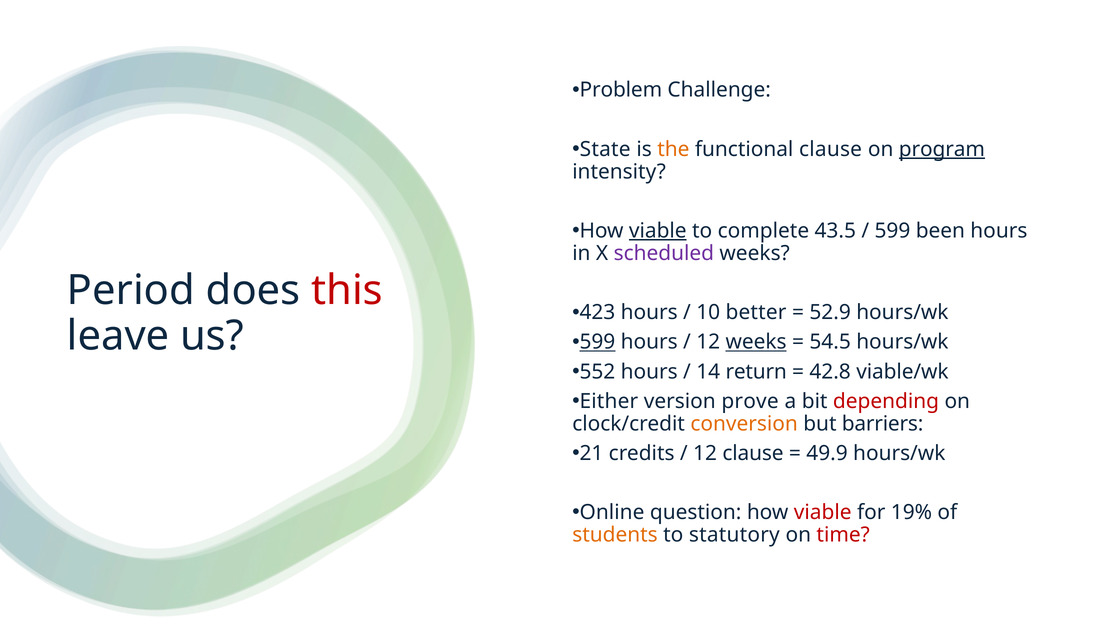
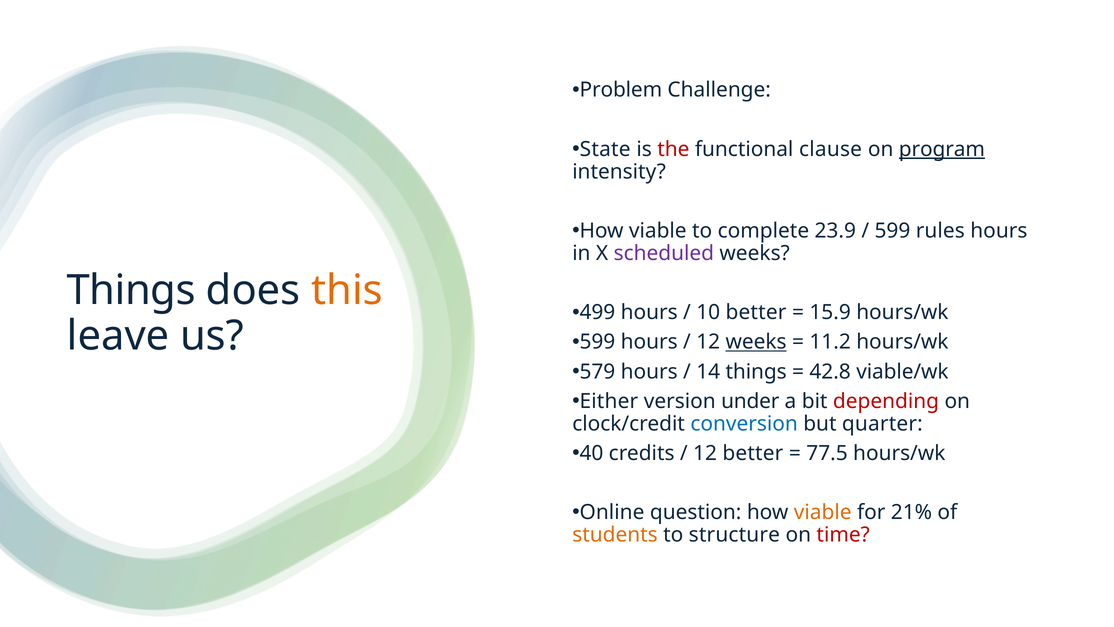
the colour: orange -> red
viable at (658, 231) underline: present -> none
43.5: 43.5 -> 23.9
been: been -> rules
Period at (131, 290): Period -> Things
this colour: red -> orange
423: 423 -> 499
52.9: 52.9 -> 15.9
599 at (597, 342) underline: present -> none
54.5: 54.5 -> 11.2
552: 552 -> 579
14 return: return -> things
prove: prove -> under
conversion colour: orange -> blue
barriers: barriers -> quarter
21: 21 -> 40
12 clause: clause -> better
49.9: 49.9 -> 77.5
viable at (823, 512) colour: red -> orange
19%: 19% -> 21%
statutory: statutory -> structure
